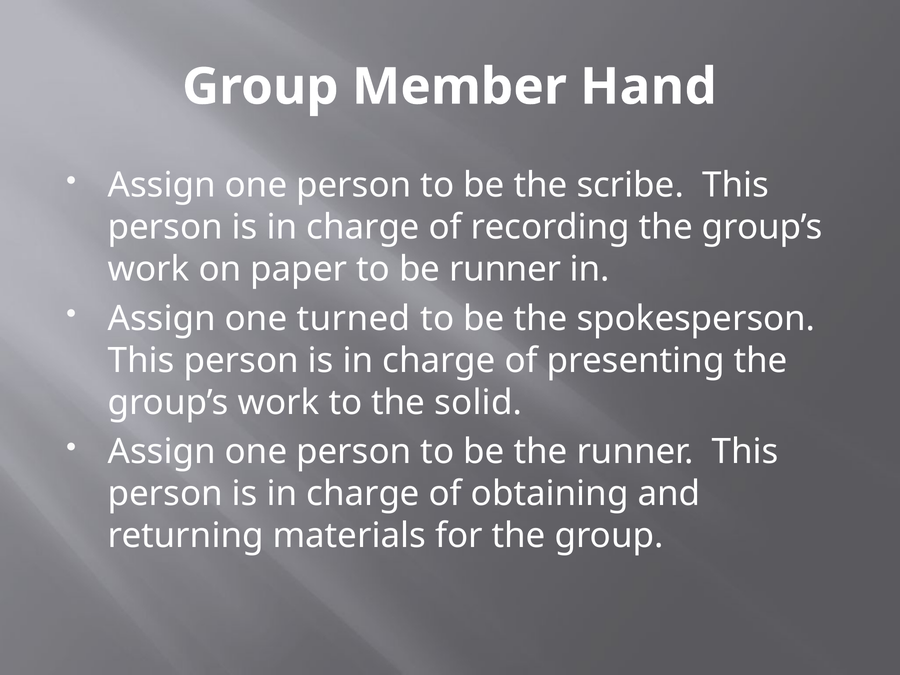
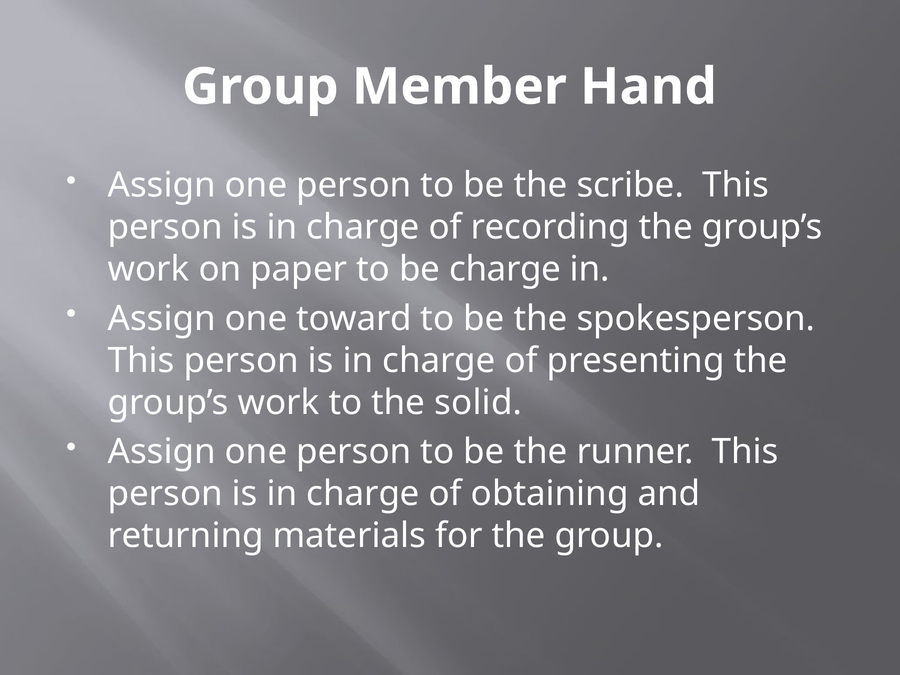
be runner: runner -> charge
turned: turned -> toward
